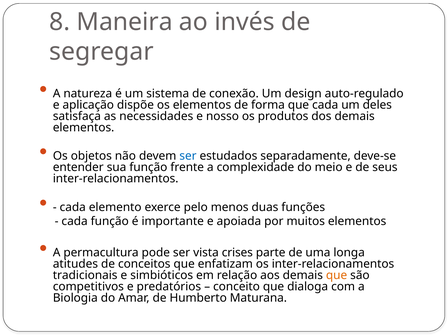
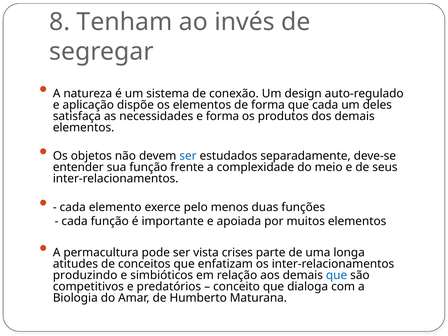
Maneira: Maneira -> Tenham
e nosso: nosso -> forma
tradicionais: tradicionais -> produzindo
que at (337, 275) colour: orange -> blue
